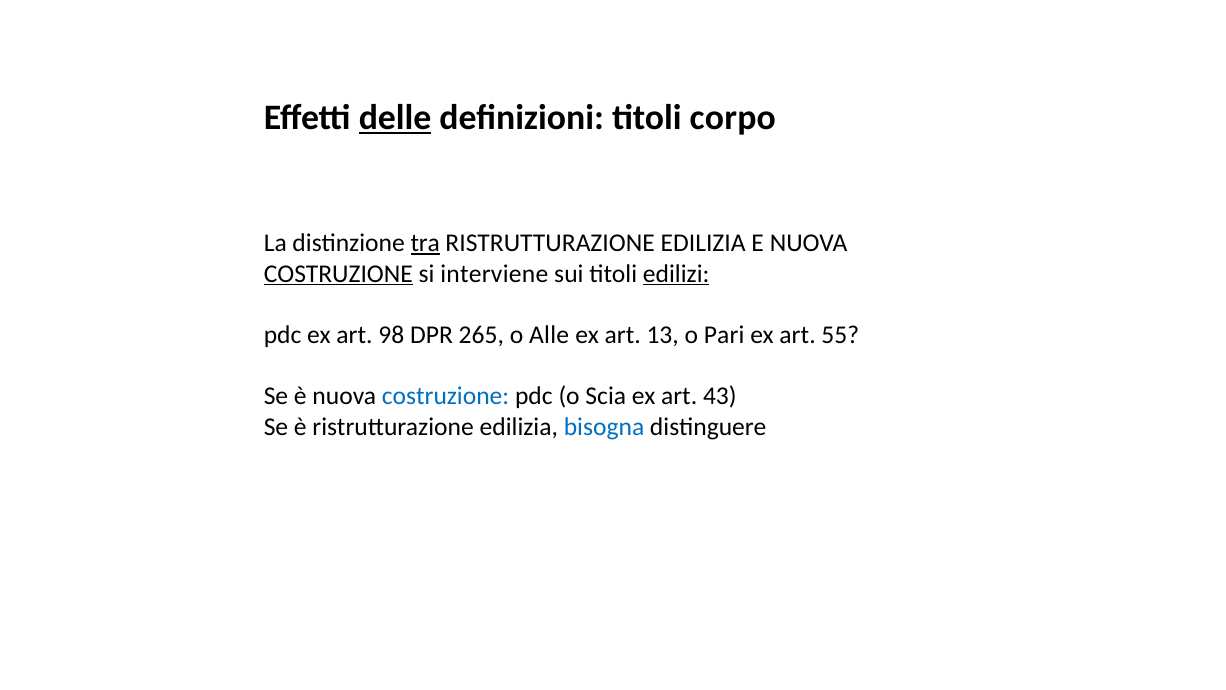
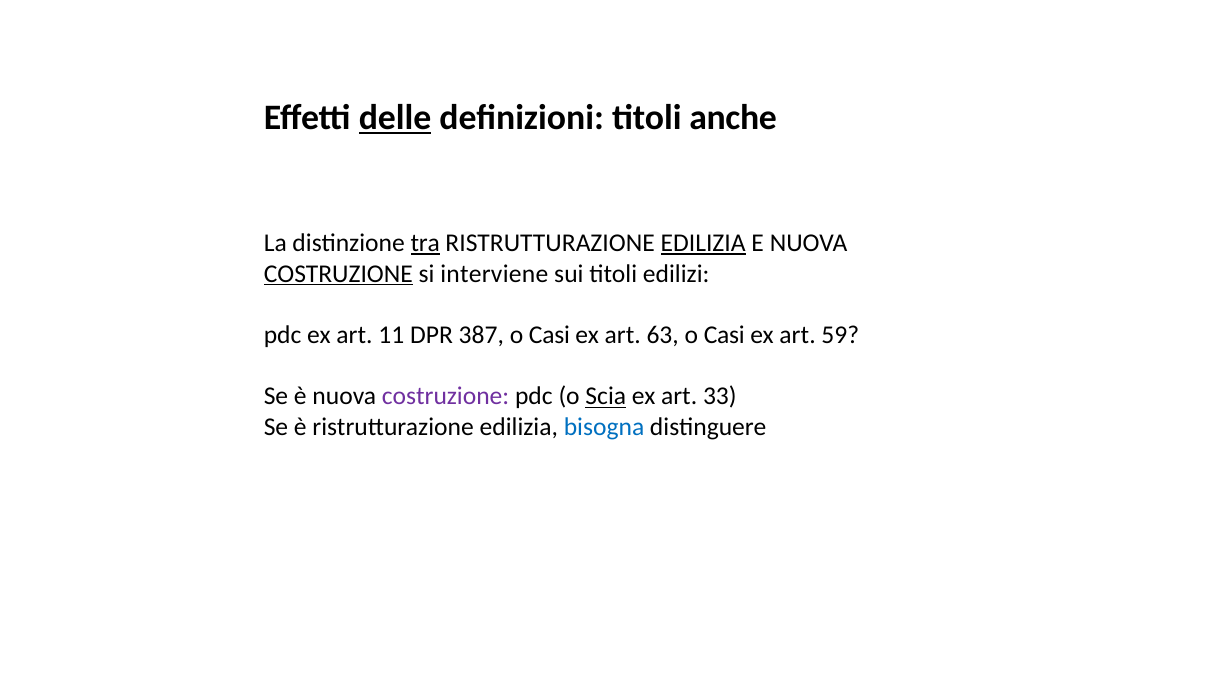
corpo: corpo -> anche
EDILIZIA at (703, 243) underline: none -> present
edilizi underline: present -> none
98: 98 -> 11
265: 265 -> 387
Alle at (549, 335): Alle -> Casi
13: 13 -> 63
Pari at (724, 335): Pari -> Casi
55: 55 -> 59
costruzione at (446, 396) colour: blue -> purple
Scia underline: none -> present
43: 43 -> 33
